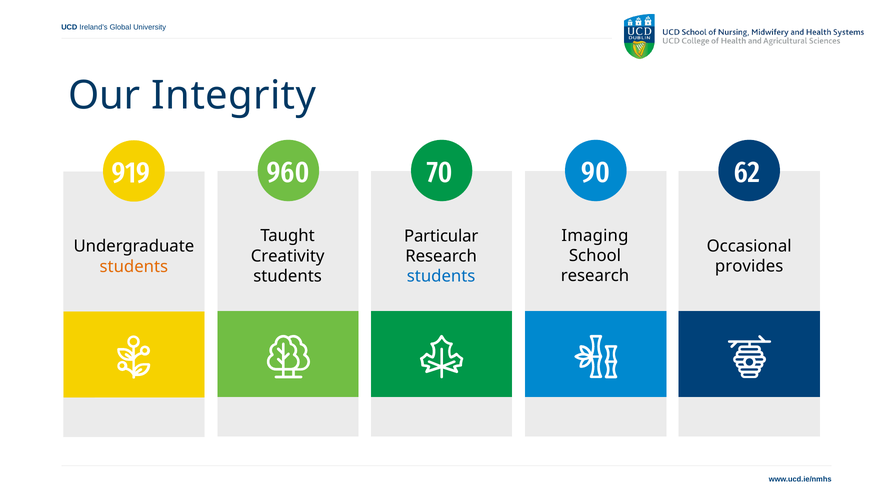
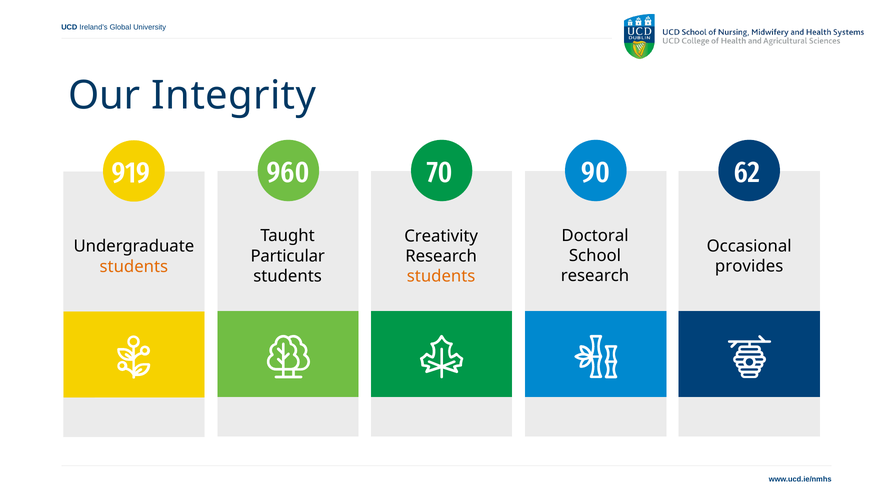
Imaging: Imaging -> Doctoral
Particular: Particular -> Creativity
Creativity: Creativity -> Particular
students at (441, 276) colour: blue -> orange
